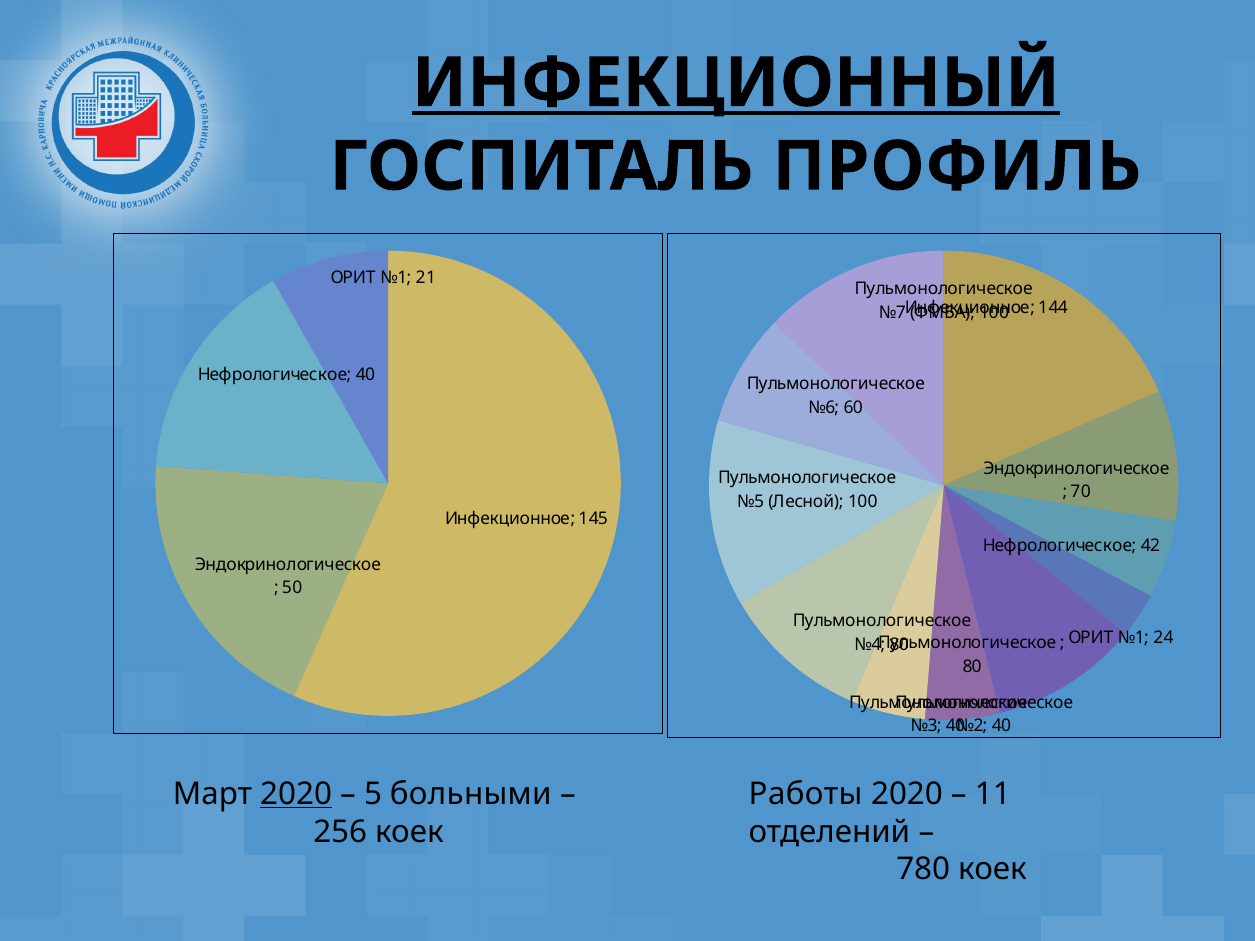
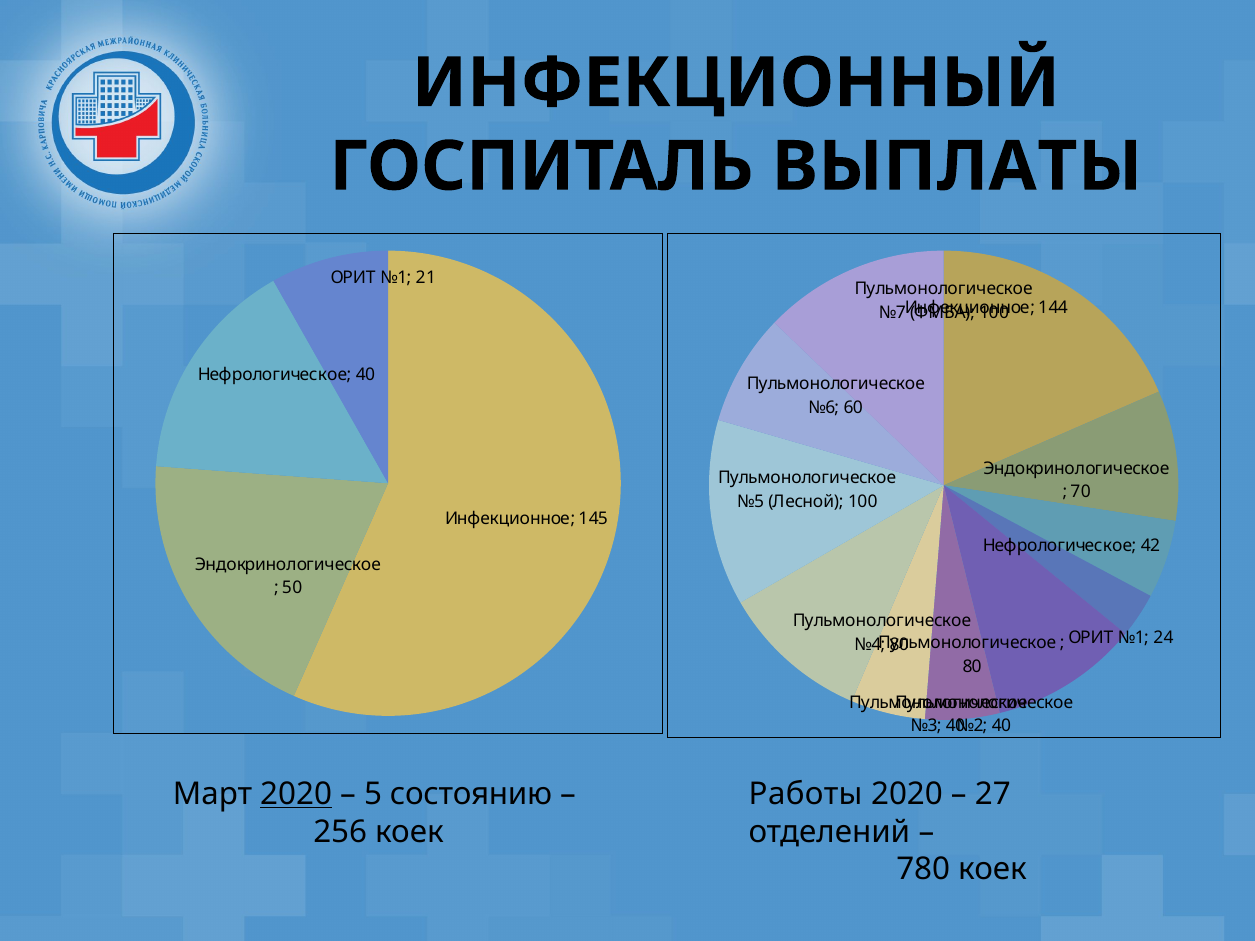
ИНФЕКЦИОННЫЙ underline: present -> none
ПРОФИЛЬ: ПРОФИЛЬ -> ВЫПЛАТЫ
больными: больными -> состоянию
11: 11 -> 27
